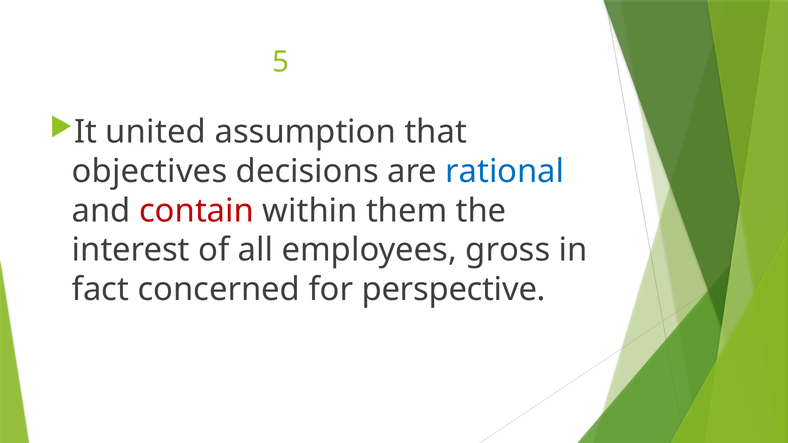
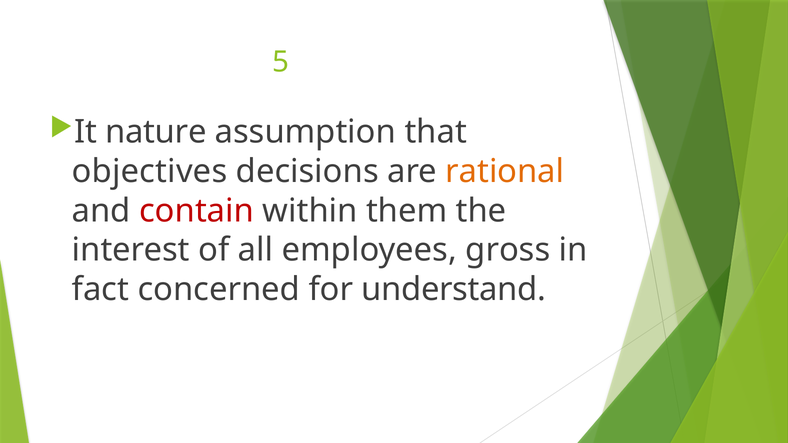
united: united -> nature
rational colour: blue -> orange
perspective: perspective -> understand
